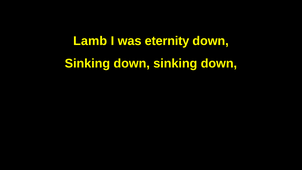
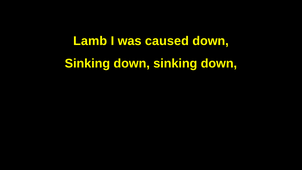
eternity: eternity -> caused
